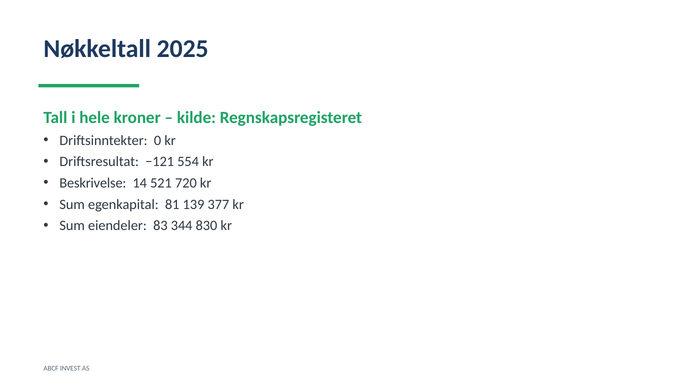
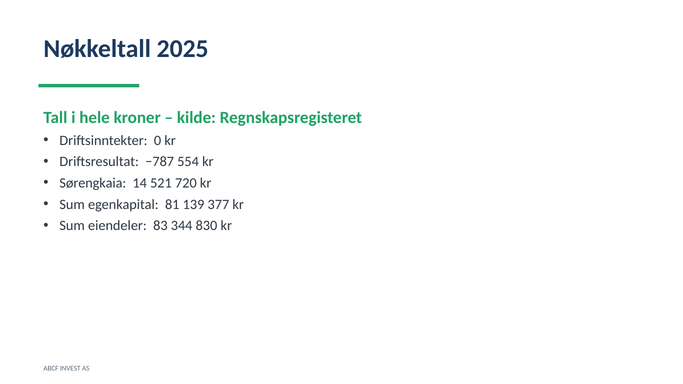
−121: −121 -> −787
Beskrivelse: Beskrivelse -> Sørengkaia
